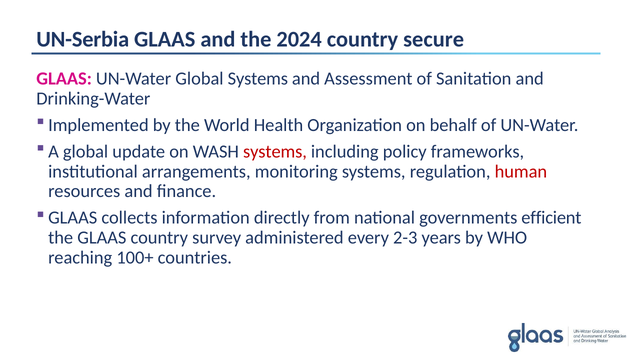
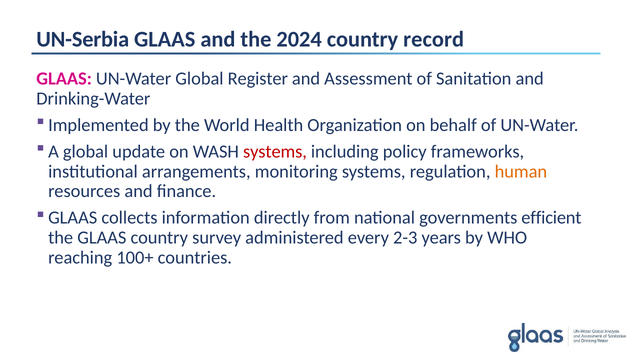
secure: secure -> record
Global Systems: Systems -> Register
human colour: red -> orange
